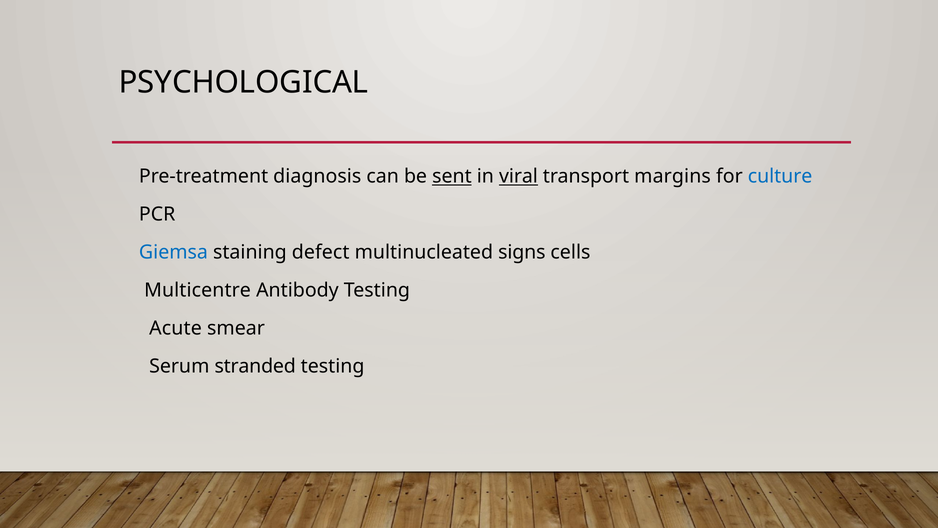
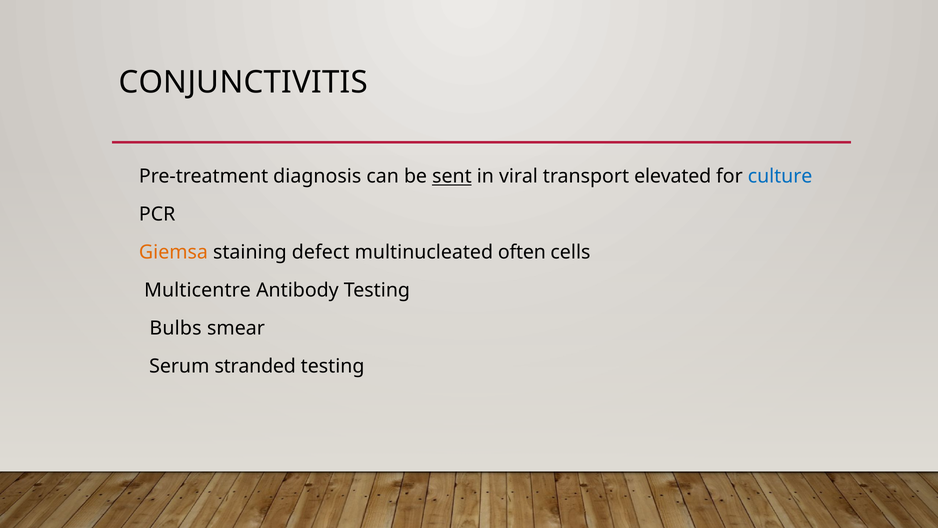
PSYCHOLOGICAL: PSYCHOLOGICAL -> CONJUNCTIVITIS
viral underline: present -> none
margins: margins -> elevated
Giemsa colour: blue -> orange
signs: signs -> often
Acute: Acute -> Bulbs
